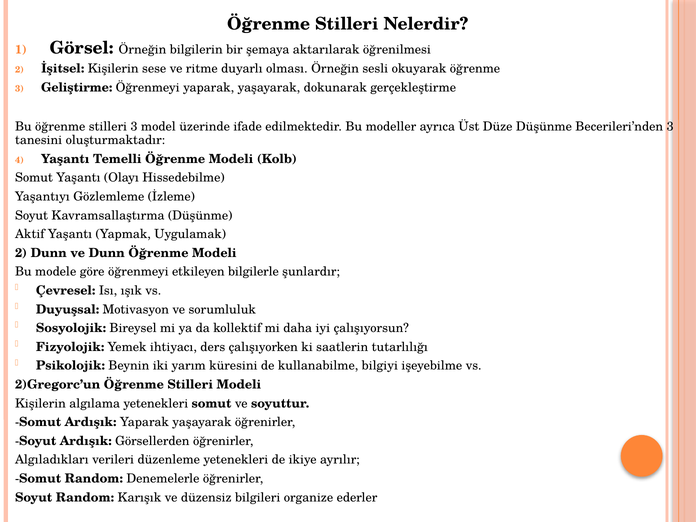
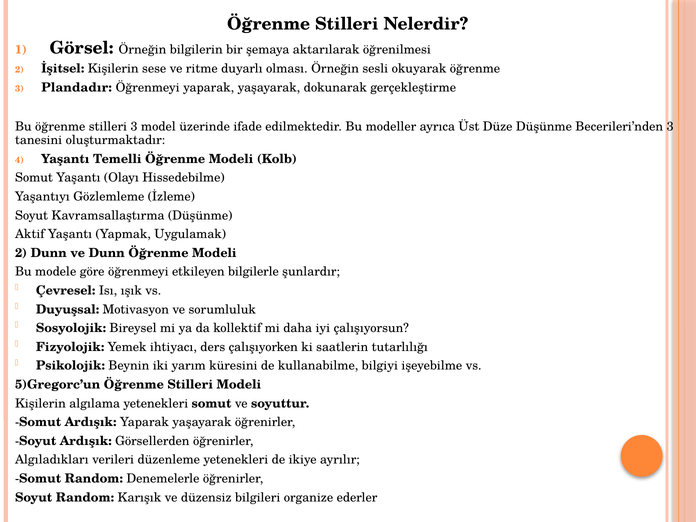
Geliştirme: Geliştirme -> Plandadır
2)Gregorc’un: 2)Gregorc’un -> 5)Gregorc’un
